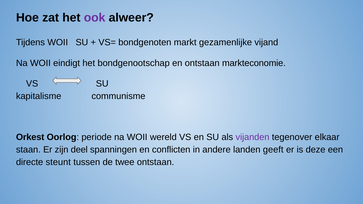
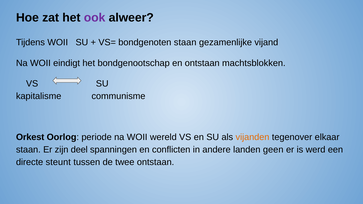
bondgenoten markt: markt -> staan
markteconomie: markteconomie -> machtsblokken
vijanden colour: purple -> orange
geeft: geeft -> geen
deze: deze -> werd
